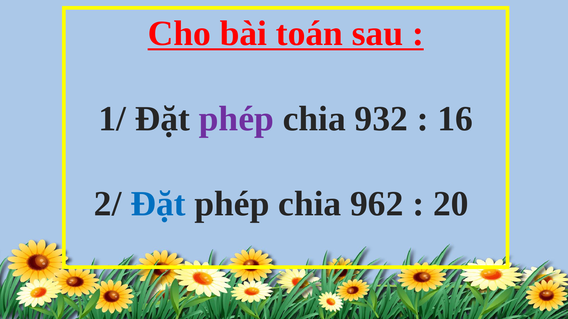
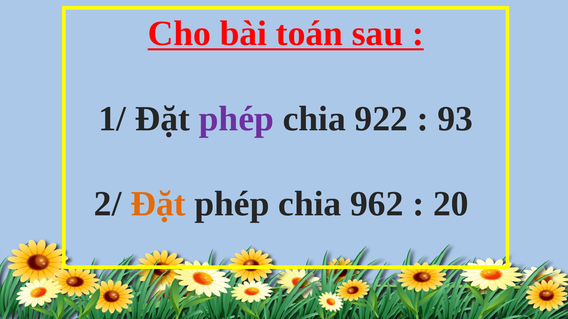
932: 932 -> 922
16: 16 -> 93
Đặt at (158, 204) colour: blue -> orange
